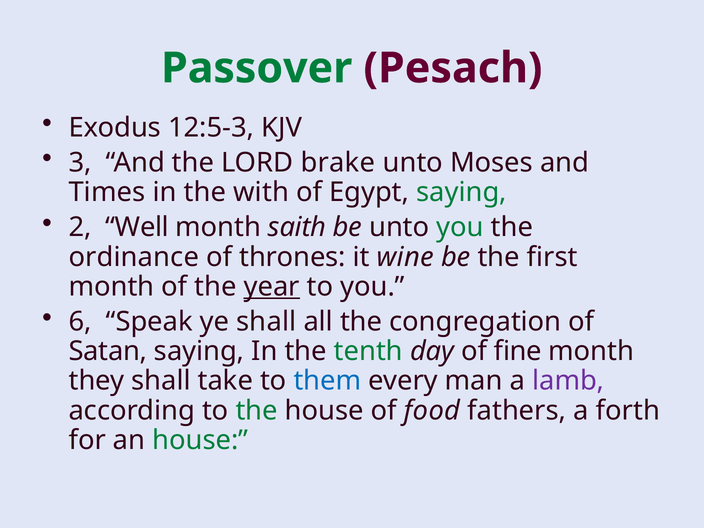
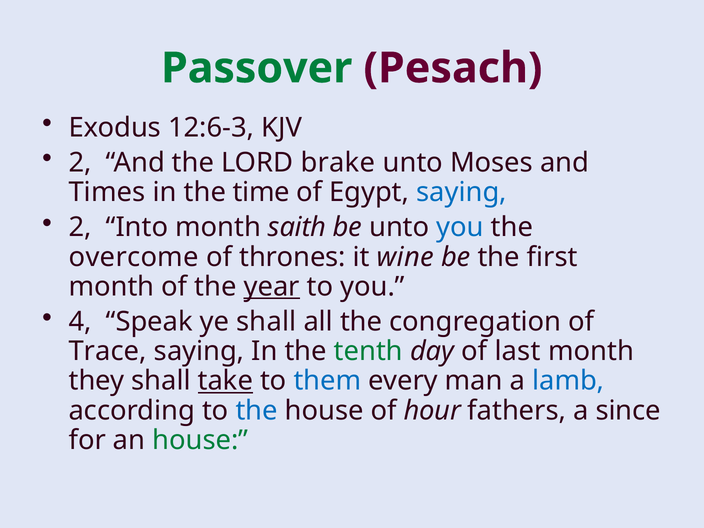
12:5-3: 12:5-3 -> 12:6-3
3 at (80, 163): 3 -> 2
with: with -> time
saying at (461, 192) colour: green -> blue
Well: Well -> Into
you at (460, 227) colour: green -> blue
ordinance: ordinance -> overcome
6: 6 -> 4
Satan: Satan -> Trace
fine: fine -> last
take underline: none -> present
lamb colour: purple -> blue
the at (257, 411) colour: green -> blue
food: food -> hour
forth: forth -> since
